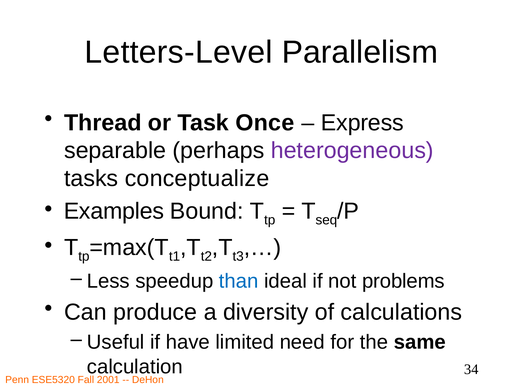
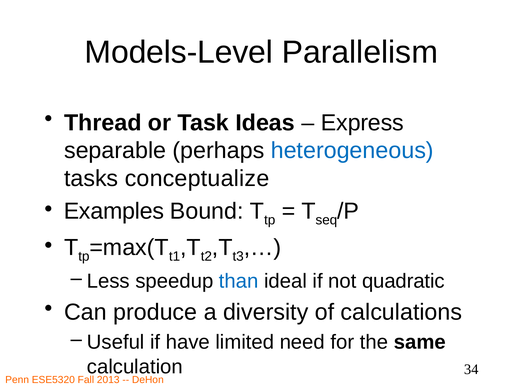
Letters-Level: Letters-Level -> Models-Level
Once: Once -> Ideas
heterogeneous colour: purple -> blue
problems: problems -> quadratic
2001: 2001 -> 2013
